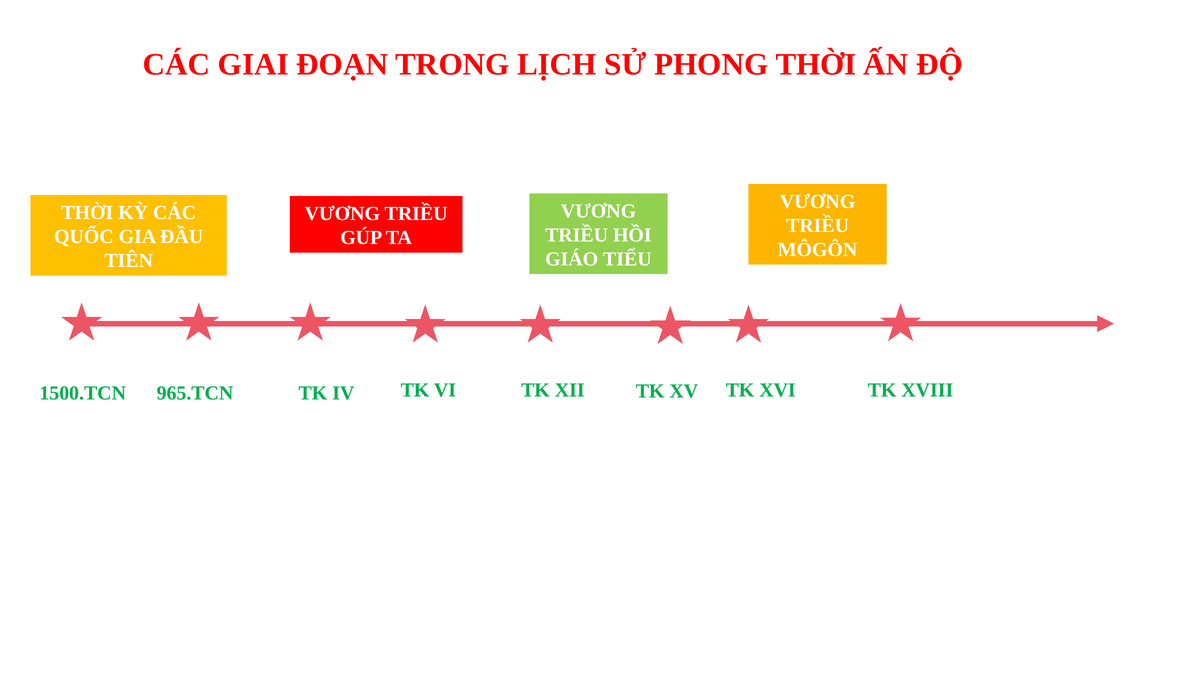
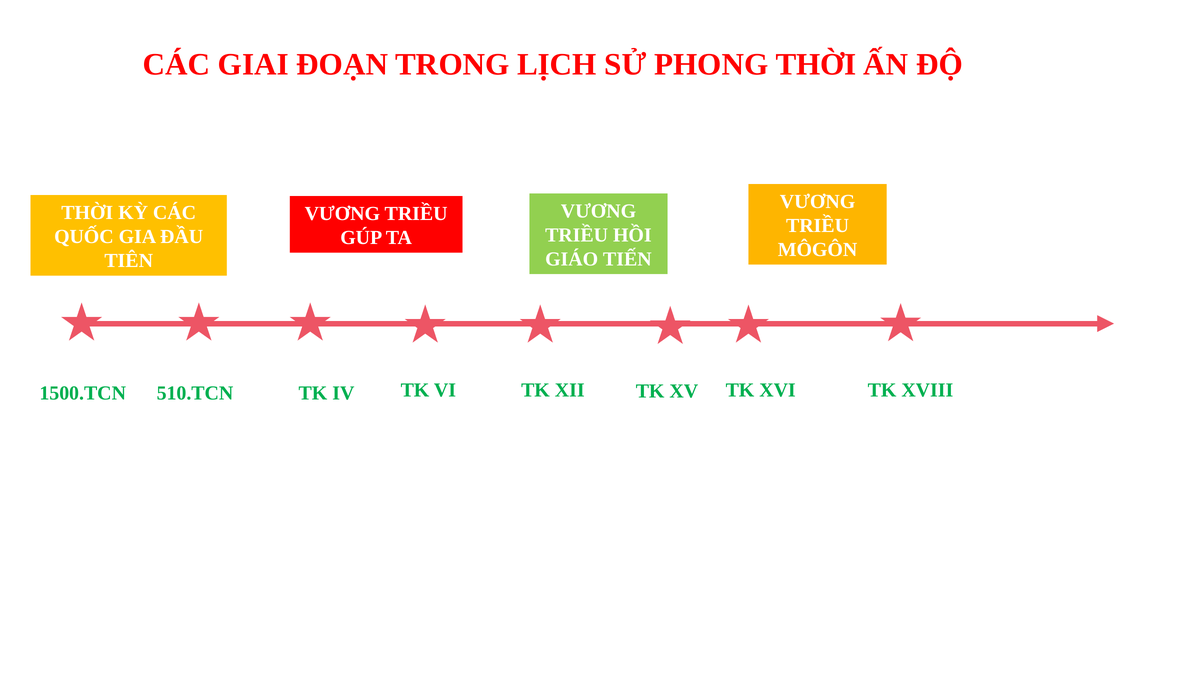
TIỂU: TIỂU -> TIẾN
965.TCN: 965.TCN -> 510.TCN
